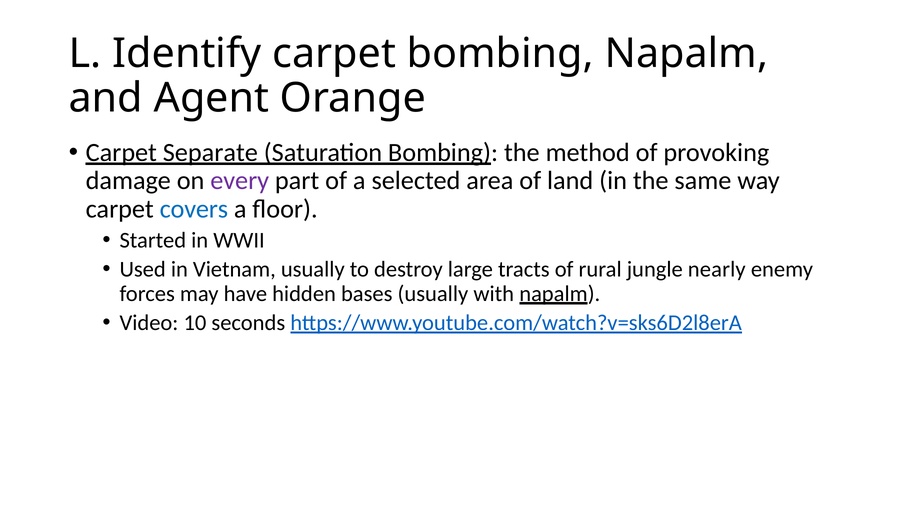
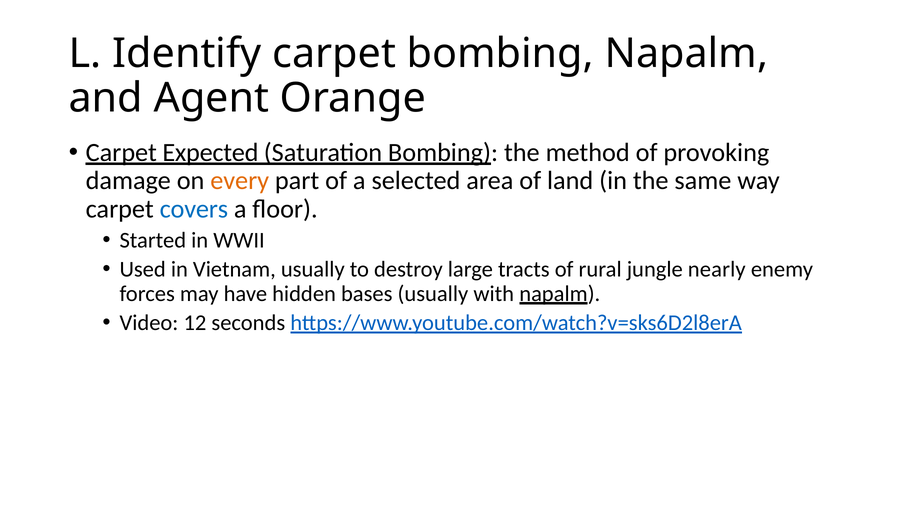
Separate: Separate -> Expected
every colour: purple -> orange
10: 10 -> 12
